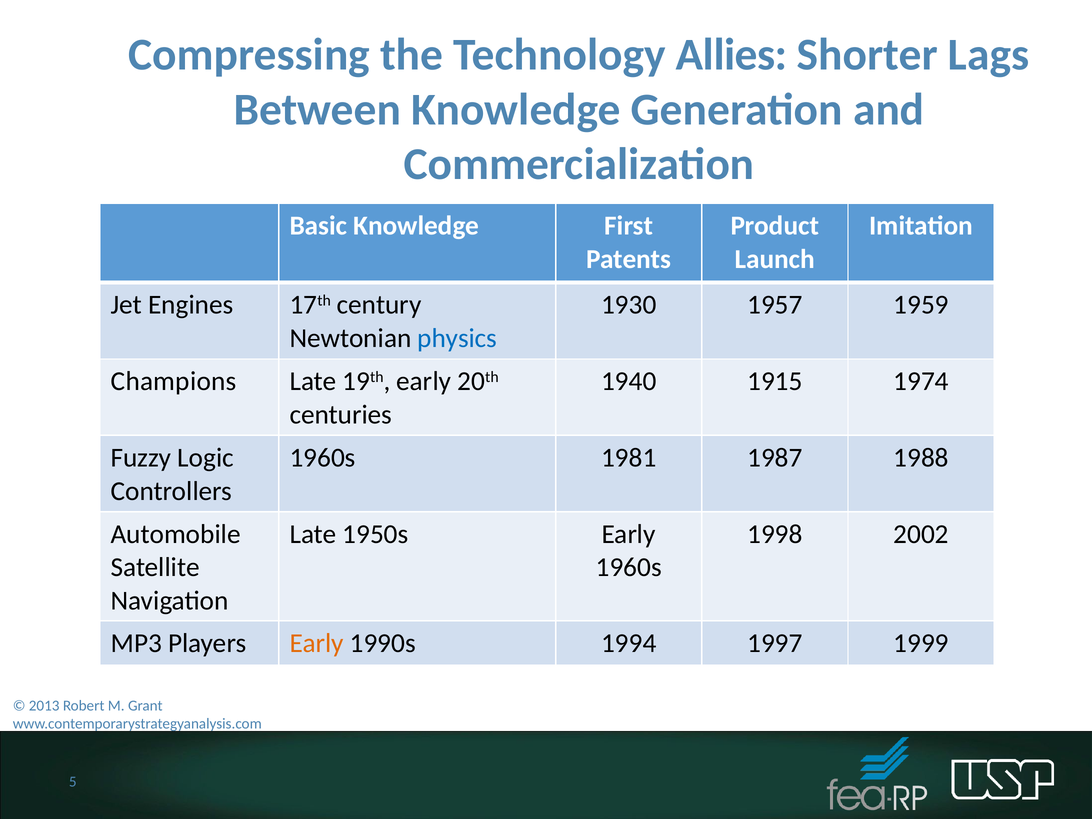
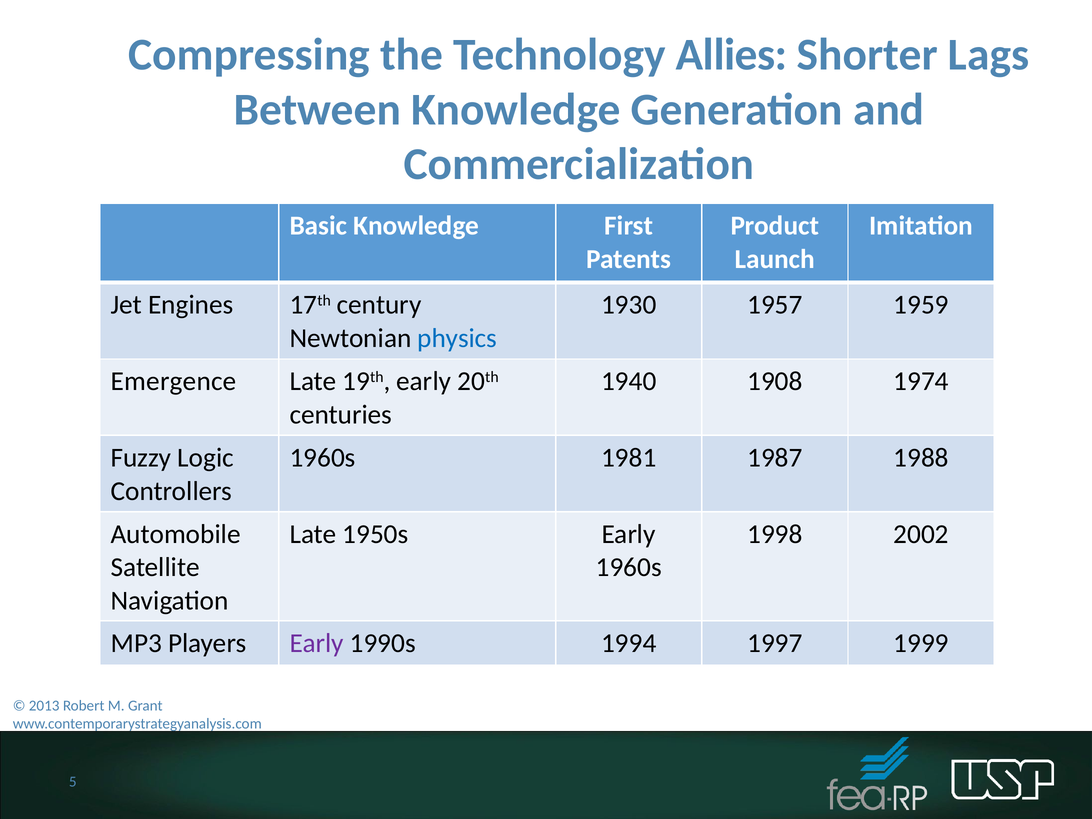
Champions: Champions -> Emergence
1915: 1915 -> 1908
Early at (317, 643) colour: orange -> purple
